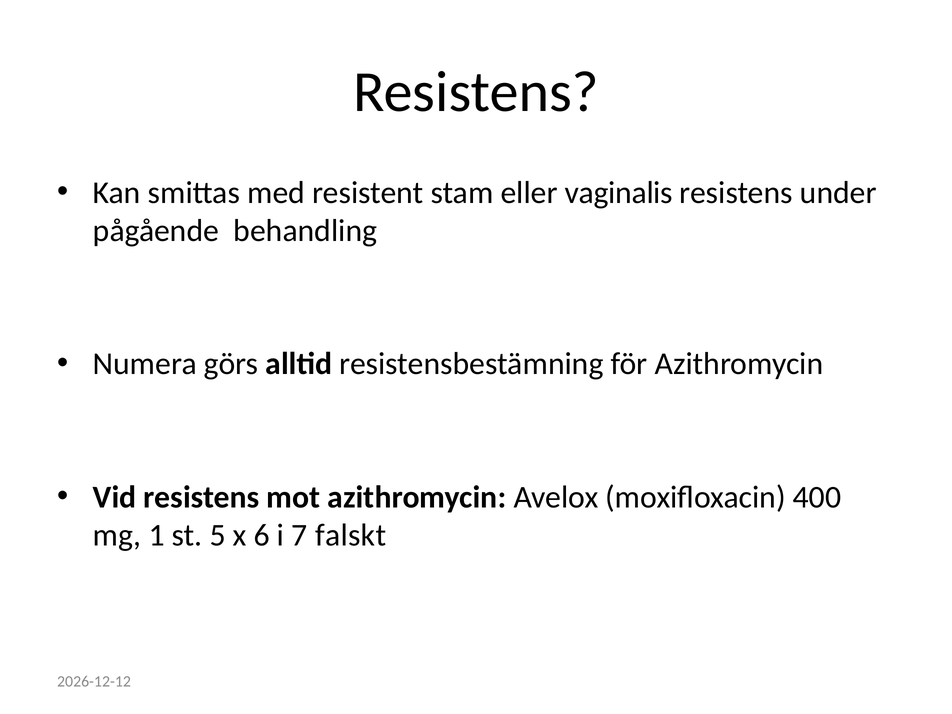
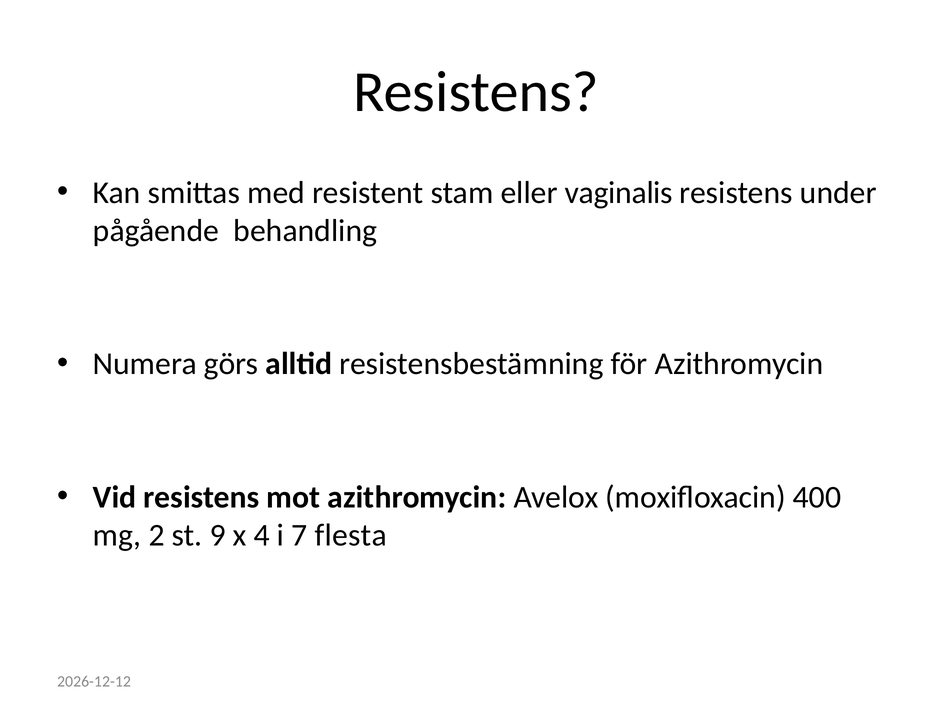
1: 1 -> 2
5: 5 -> 9
6: 6 -> 4
falskt: falskt -> flesta
